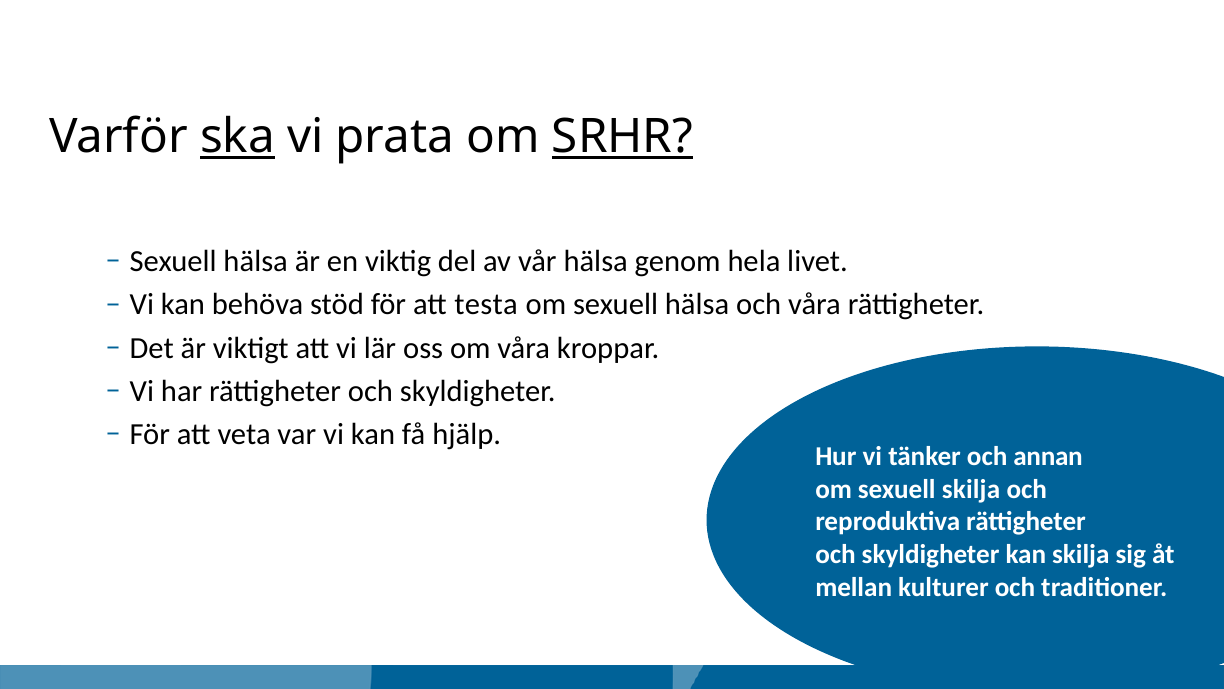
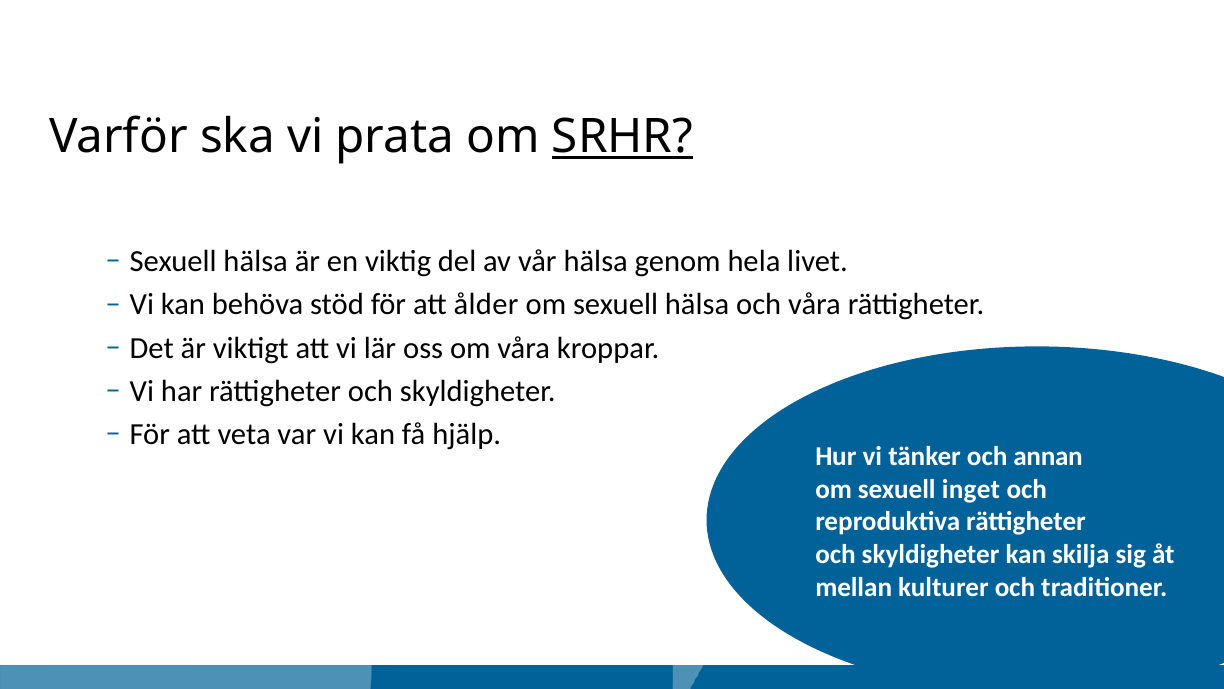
ska underline: present -> none
testa: testa -> ålder
sexuell skilja: skilja -> inget
